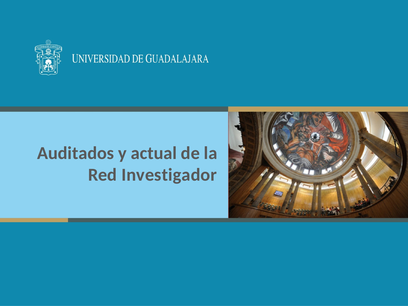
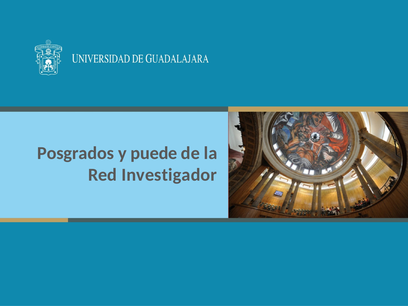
Auditados: Auditados -> Posgrados
actual: actual -> puede
